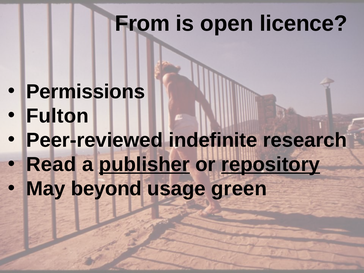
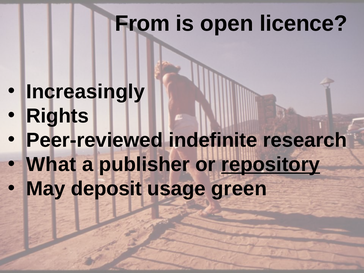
Permissions: Permissions -> Increasingly
Fulton: Fulton -> Rights
Read: Read -> What
publisher underline: present -> none
beyond: beyond -> deposit
